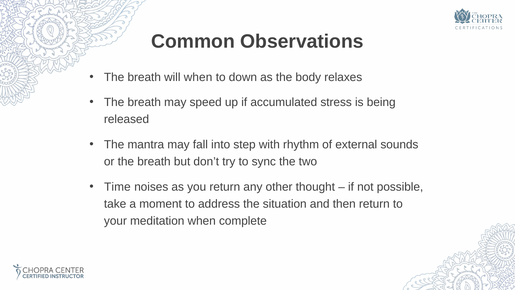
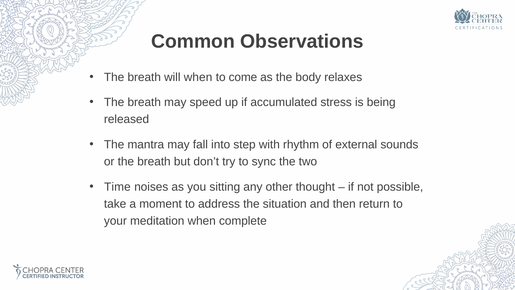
down: down -> come
you return: return -> sitting
